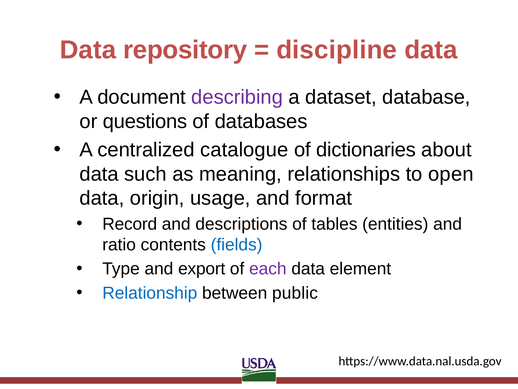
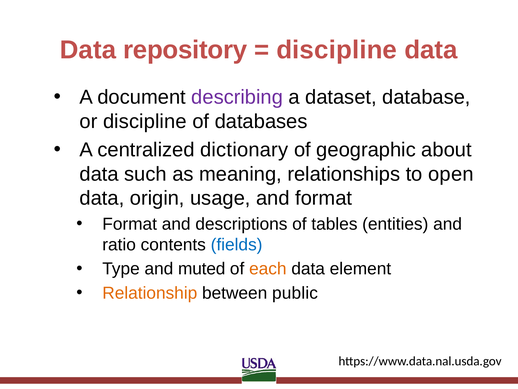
or questions: questions -> discipline
catalogue: catalogue -> dictionary
dictionaries: dictionaries -> geographic
Record at (130, 224): Record -> Format
export: export -> muted
each colour: purple -> orange
Relationship colour: blue -> orange
